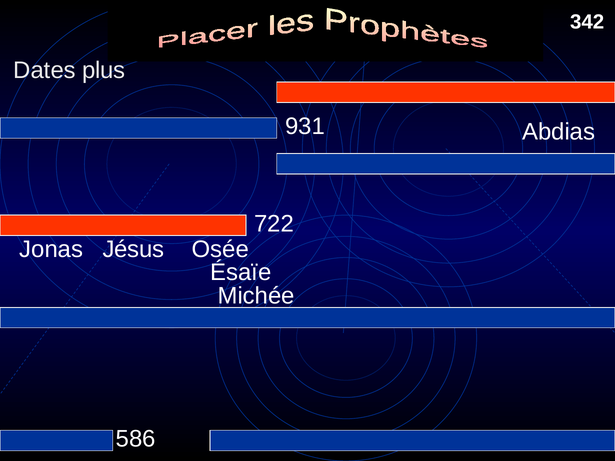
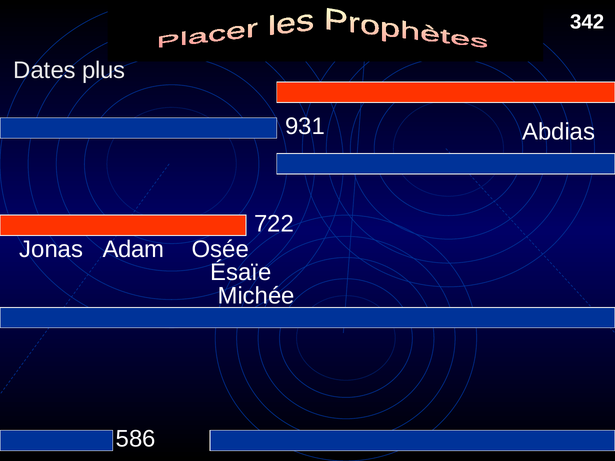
Jésus: Jésus -> Adam
